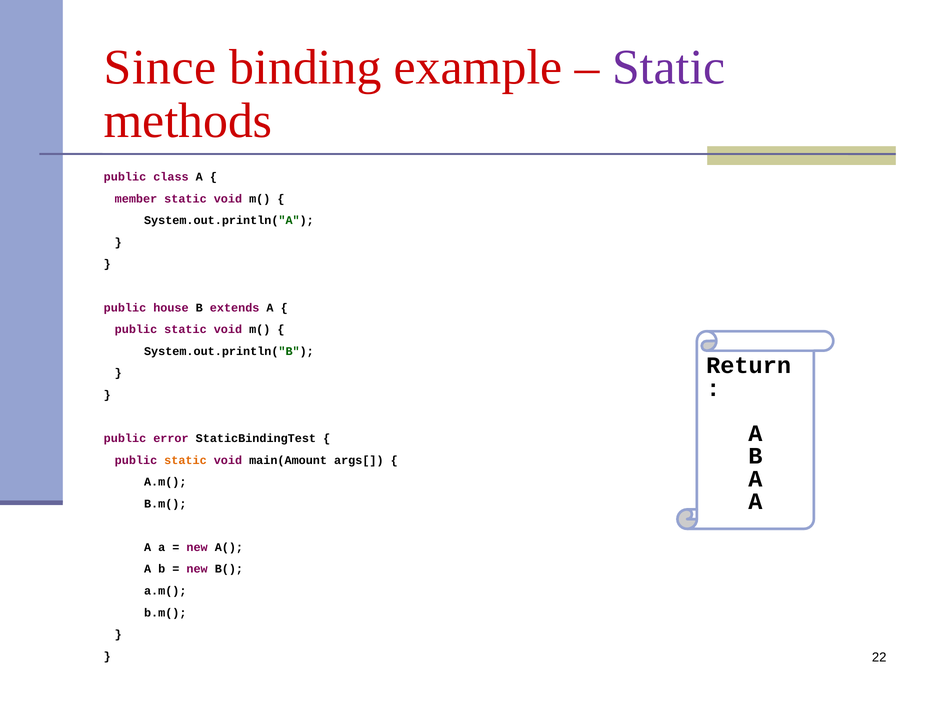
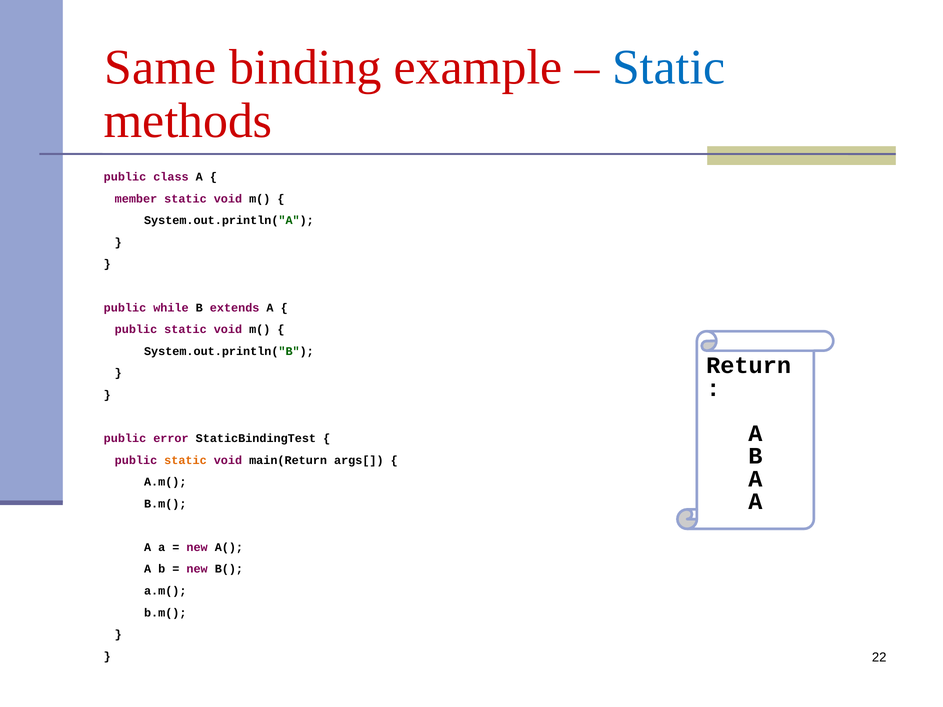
Since: Since -> Same
Static at (669, 67) colour: purple -> blue
house: house -> while
main(Amount: main(Amount -> main(Return
